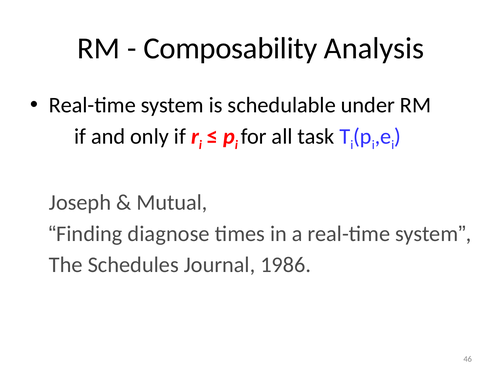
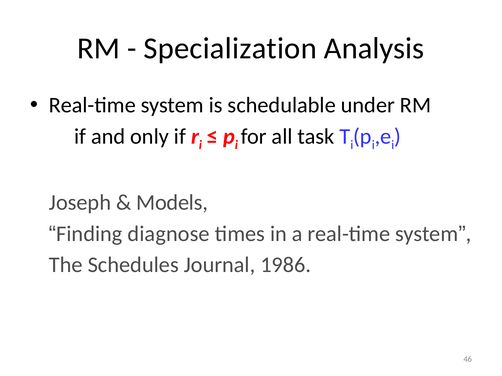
Composability: Composability -> Specialization
Mutual: Mutual -> Models
